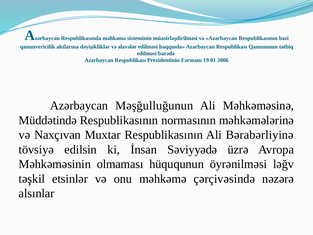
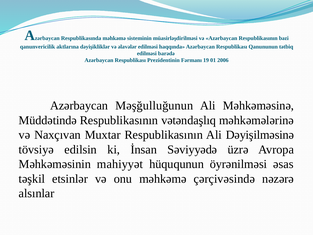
normasının: normasının -> vətəndaşlıq
Bərabərliyinə: Bərabərliyinə -> Dəyişilməsinə
olmaması: olmaması -> mahiyyət
ləğv: ləğv -> əsas
